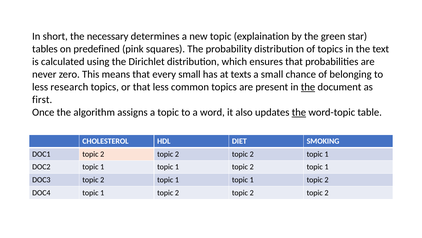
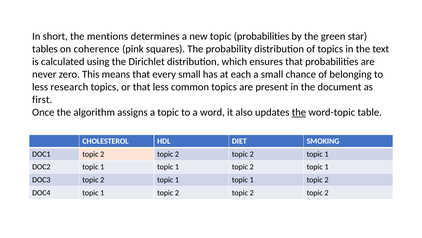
necessary: necessary -> mentions
topic explaination: explaination -> probabilities
predefined: predefined -> coherence
texts: texts -> each
the at (308, 87) underline: present -> none
